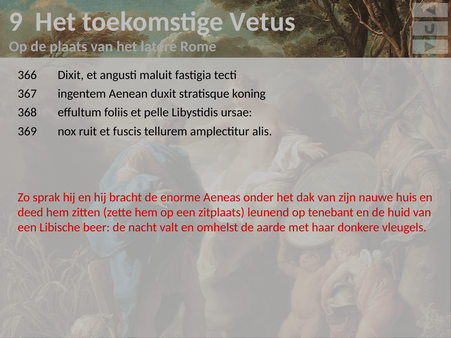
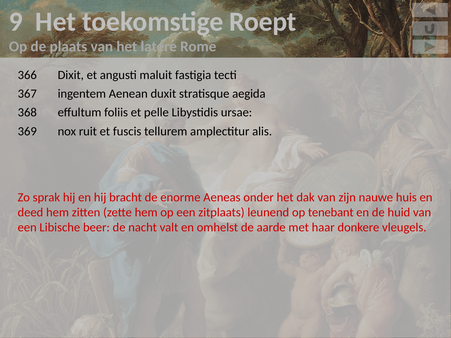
Vetus: Vetus -> Roept
koning: koning -> aegida
